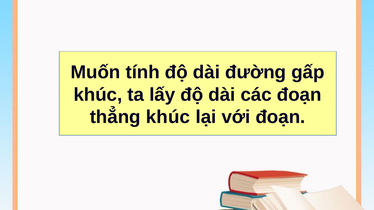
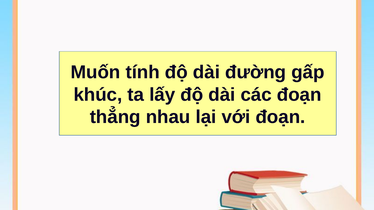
thẳng khúc: khúc -> nhau
